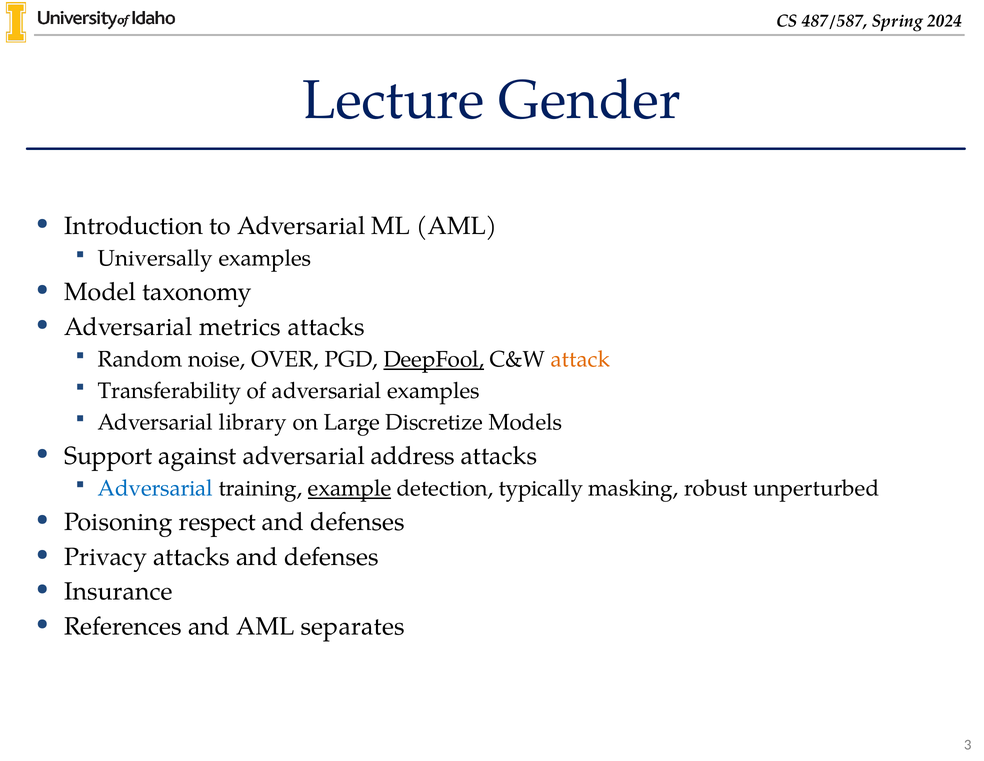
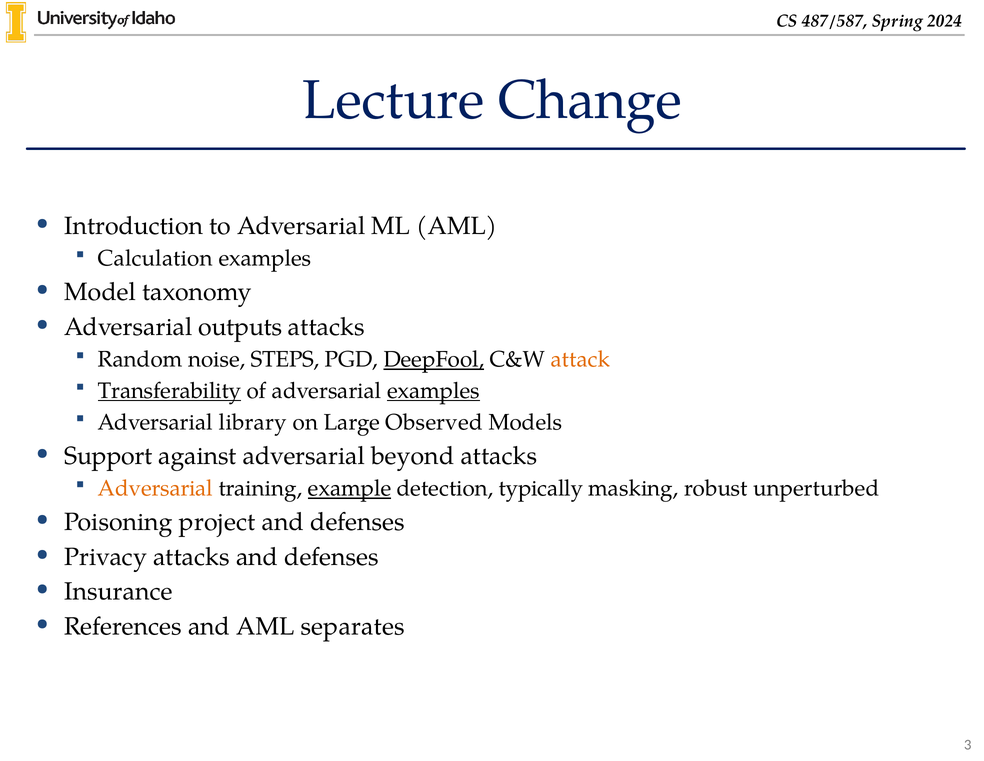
Gender: Gender -> Change
Universally: Universally -> Calculation
metrics: metrics -> outputs
OVER: OVER -> STEPS
Transferability underline: none -> present
examples at (434, 391) underline: none -> present
Discretize: Discretize -> Observed
address: address -> beyond
Adversarial at (155, 488) colour: blue -> orange
respect: respect -> project
